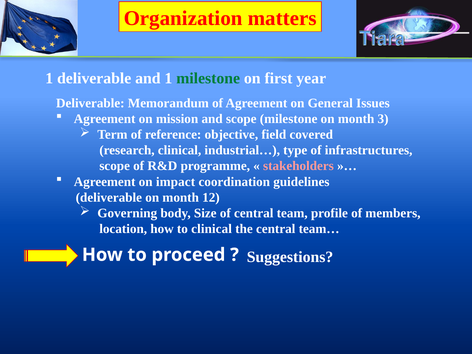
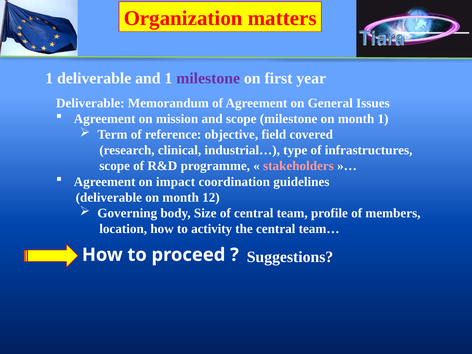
milestone at (208, 78) colour: green -> purple
month 3: 3 -> 1
to clinical: clinical -> activity
